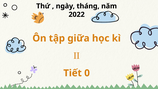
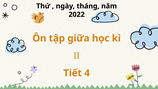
0: 0 -> 4
